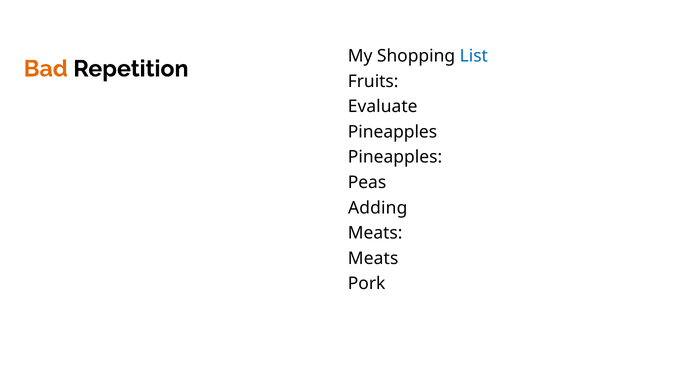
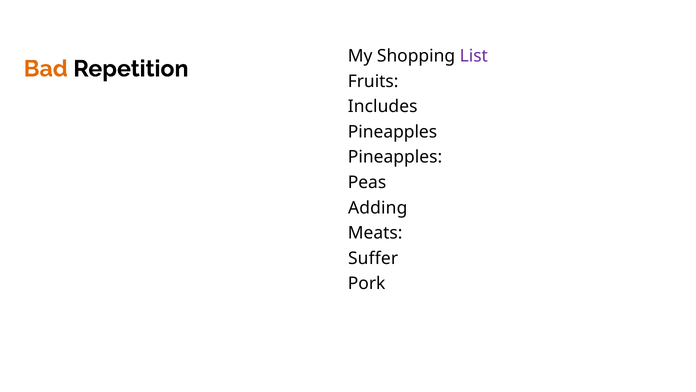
List colour: blue -> purple
Evaluate: Evaluate -> Includes
Meats at (373, 258): Meats -> Suffer
